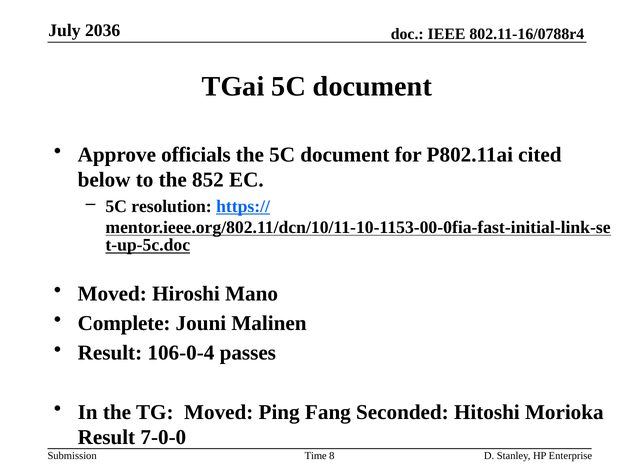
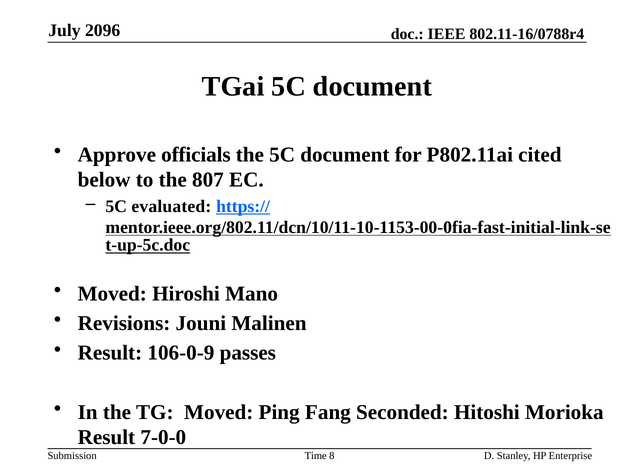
2036: 2036 -> 2096
852: 852 -> 807
resolution: resolution -> evaluated
Complete: Complete -> Revisions
106-0-4: 106-0-4 -> 106-0-9
